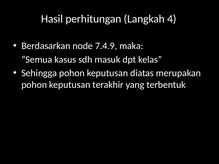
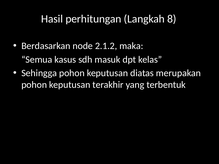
4: 4 -> 8
7.4.9: 7.4.9 -> 2.1.2
